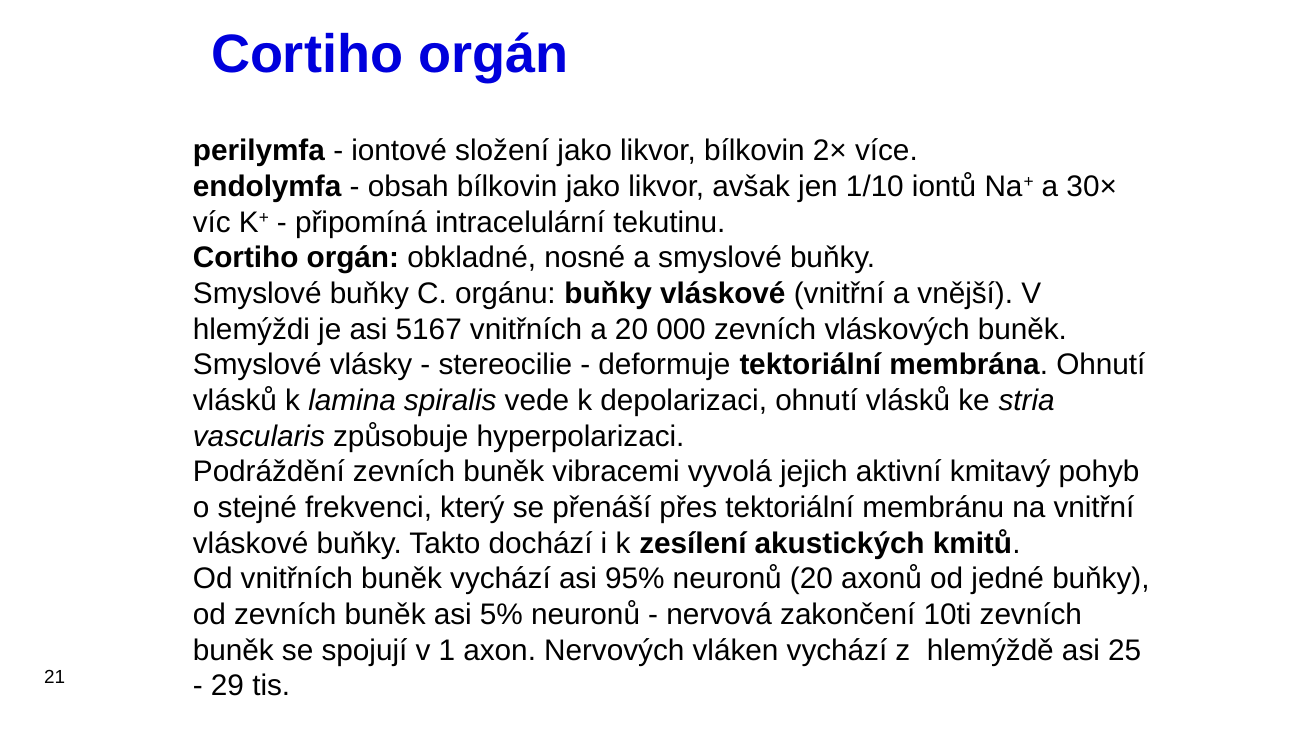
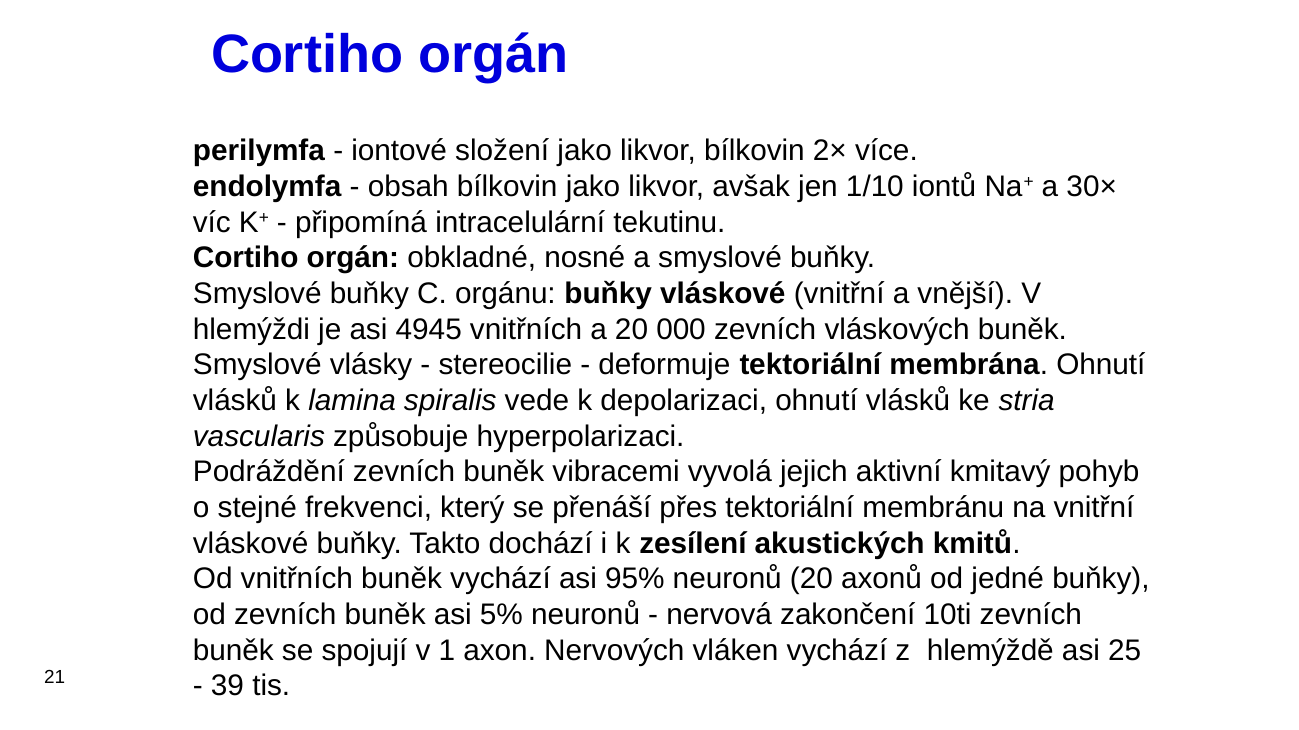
5167: 5167 -> 4945
29: 29 -> 39
